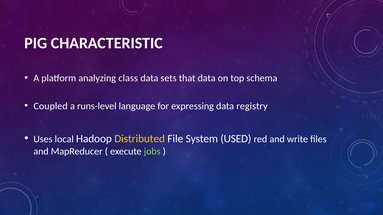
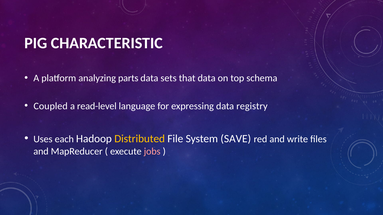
class: class -> parts
runs-level: runs-level -> read-level
local: local -> each
USED: USED -> SAVE
jobs colour: light green -> pink
